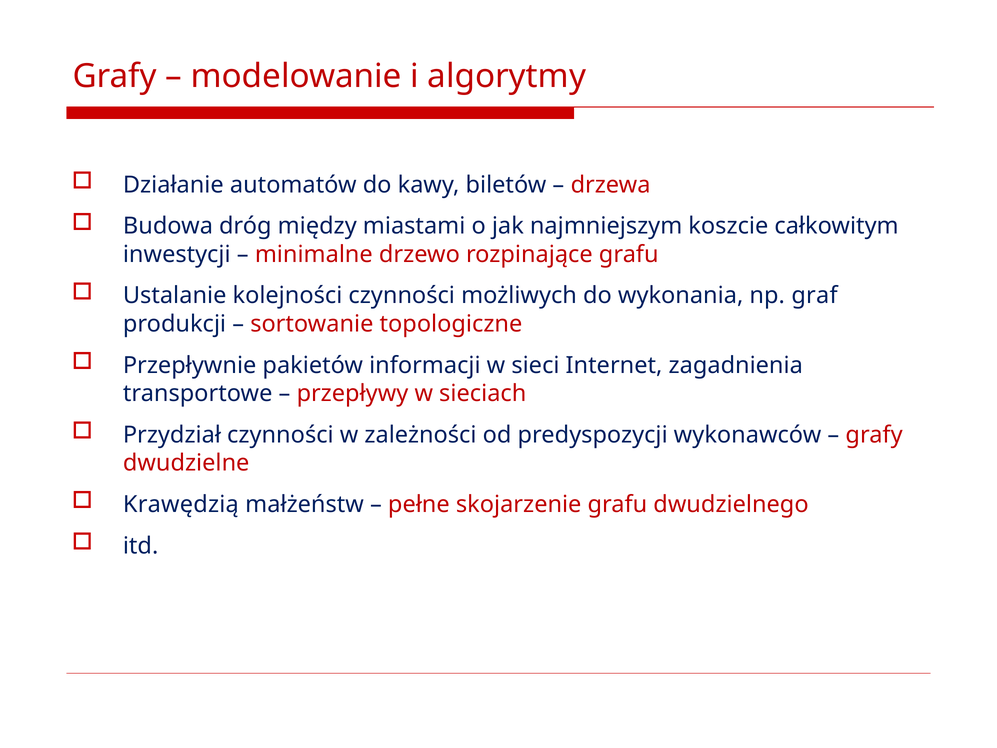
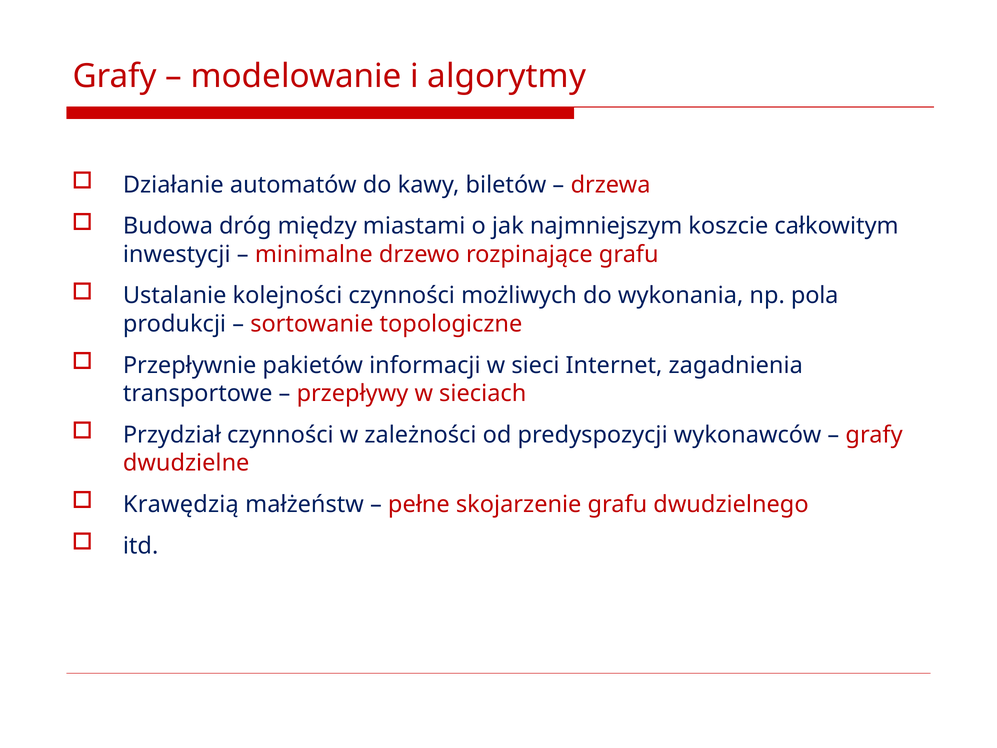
graf: graf -> pola
